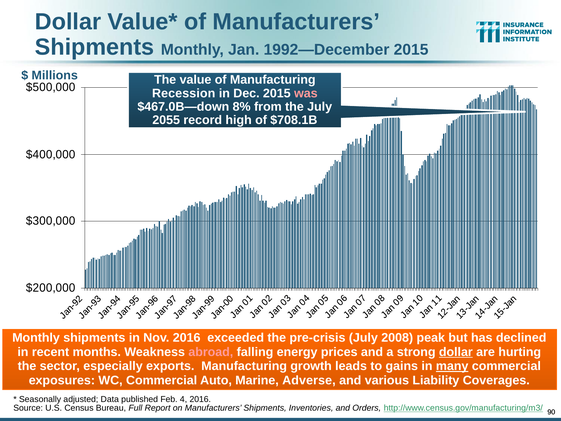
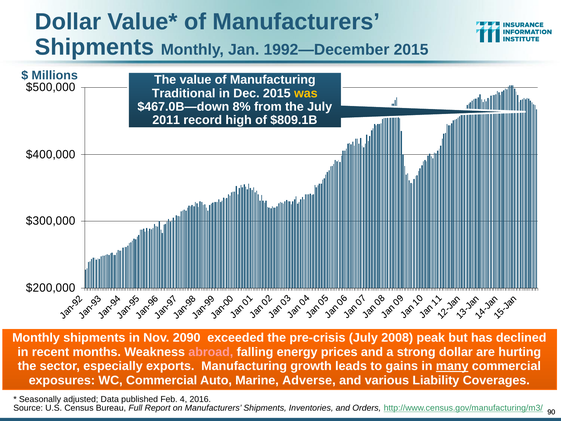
Recession: Recession -> Traditional
was colour: pink -> yellow
2055: 2055 -> 2011
$708.1B: $708.1B -> $809.1B
Nov 2016: 2016 -> 2090
dollar at (456, 352) underline: present -> none
